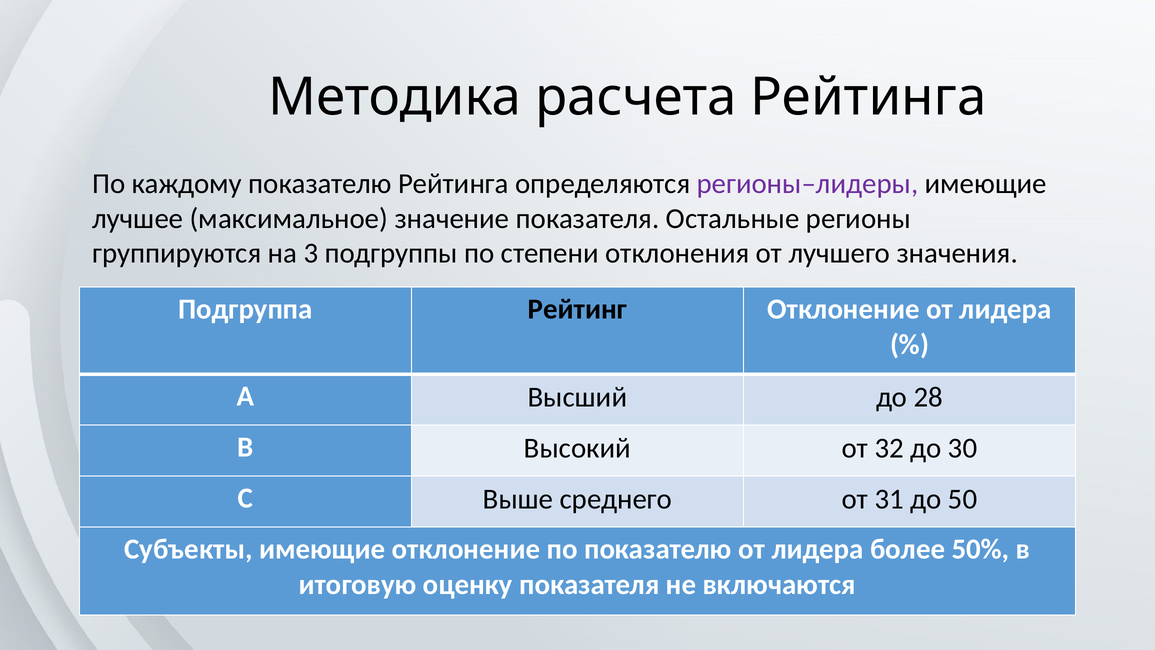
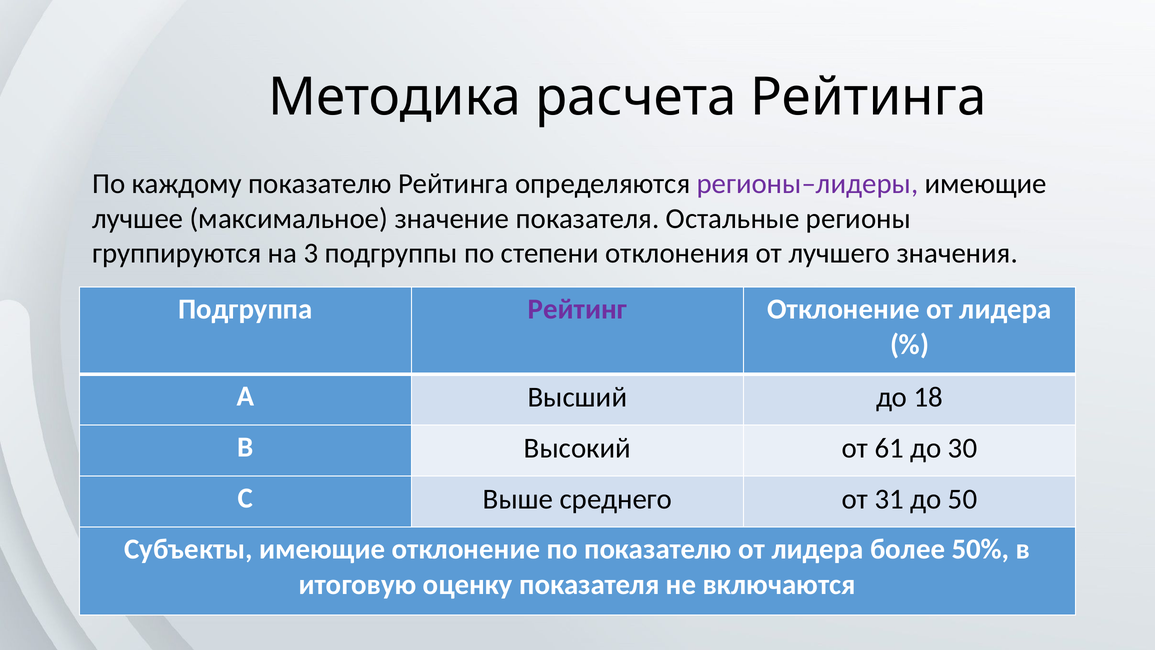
Рейтинг colour: black -> purple
28: 28 -> 18
32: 32 -> 61
